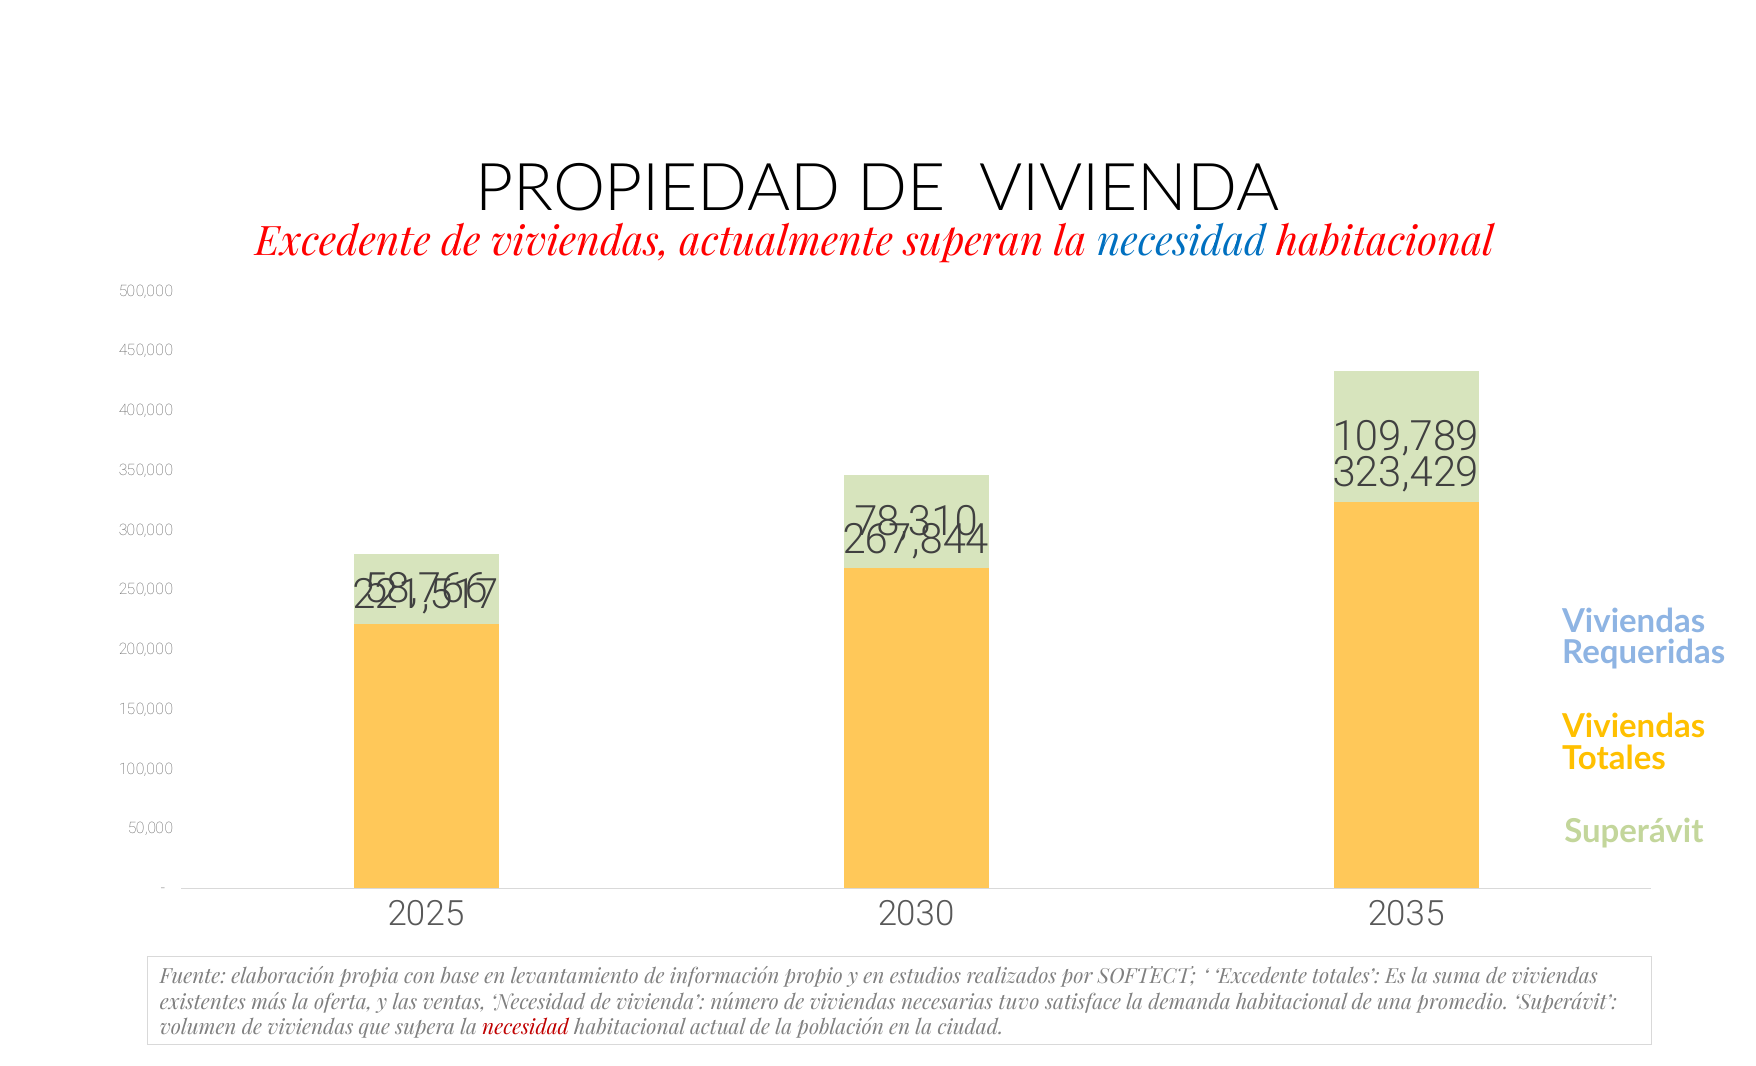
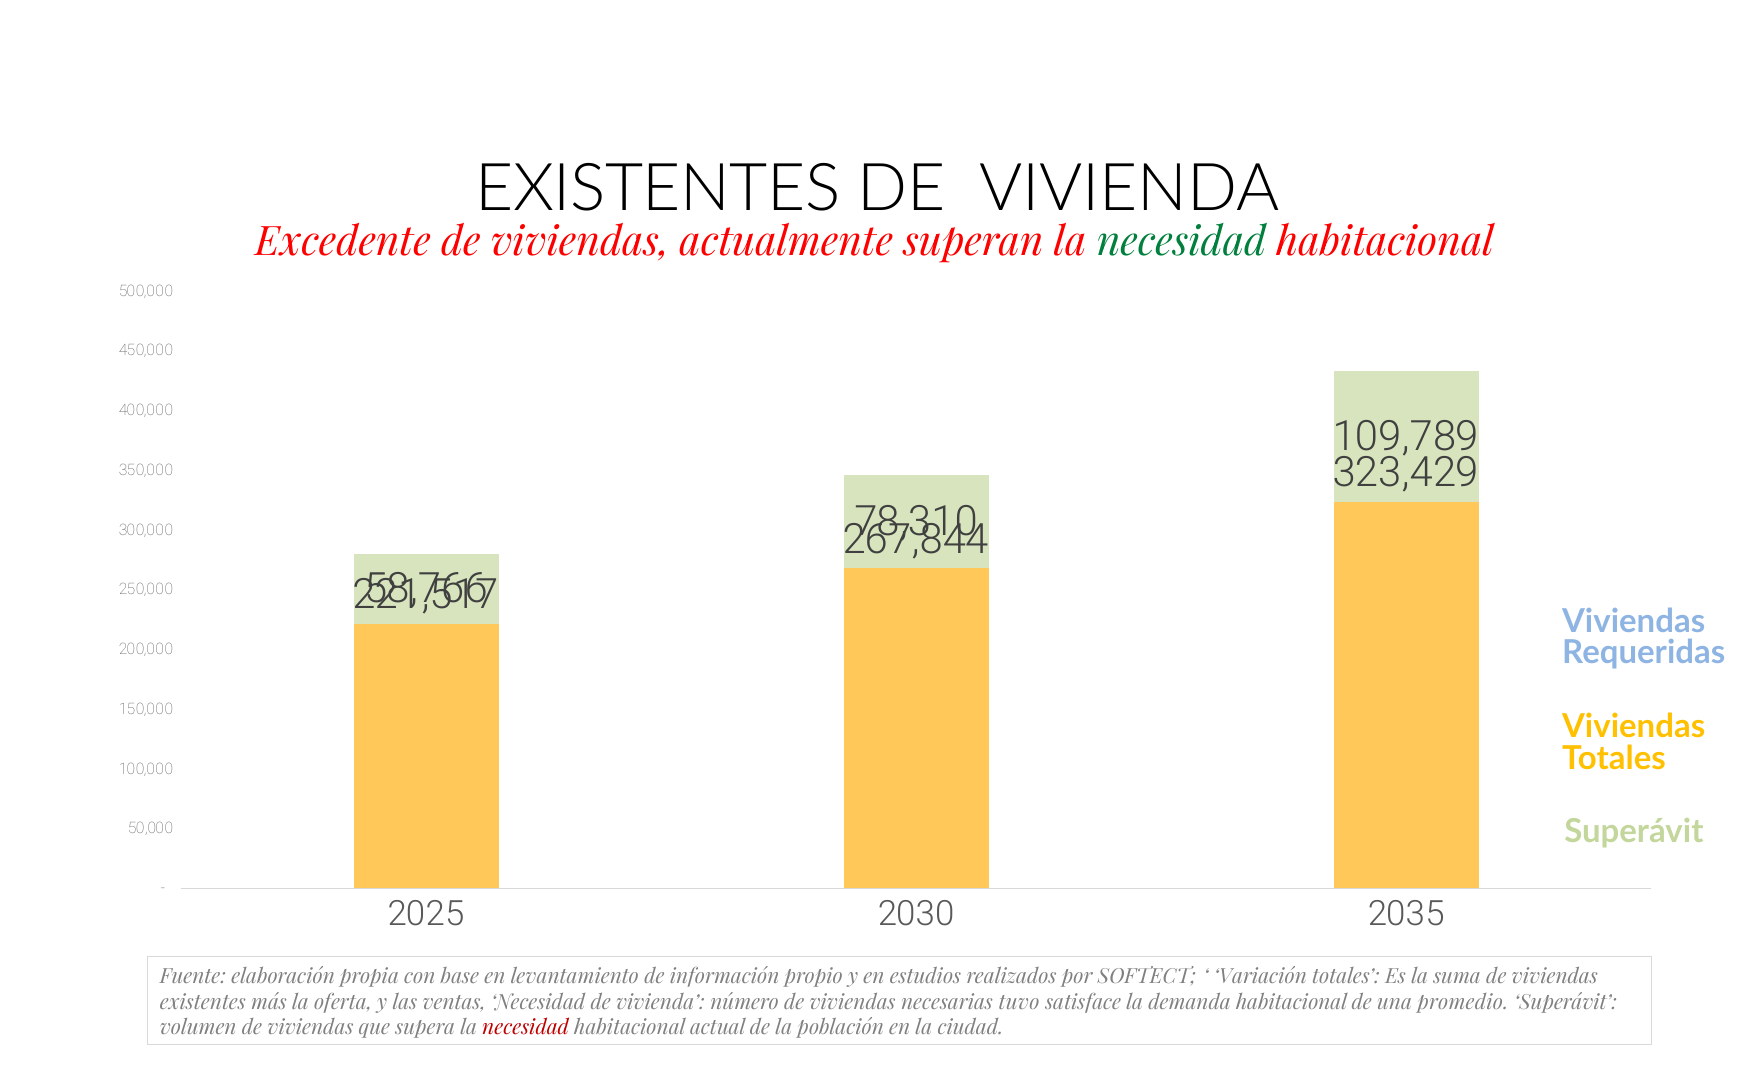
PROPIEDAD at (658, 189): PROPIEDAD -> EXISTENTES
necesidad at (1181, 242) colour: blue -> green
Excedente at (1260, 977): Excedente -> Variación
